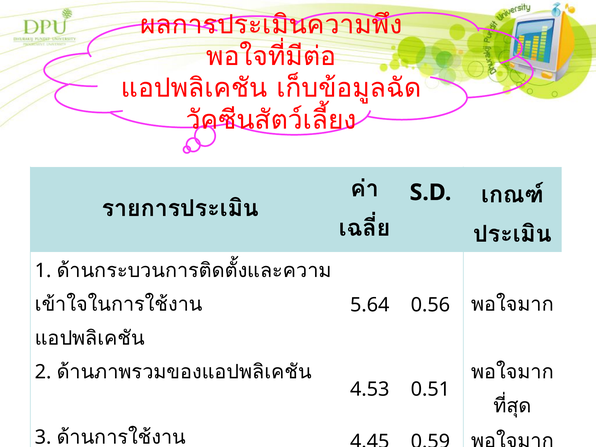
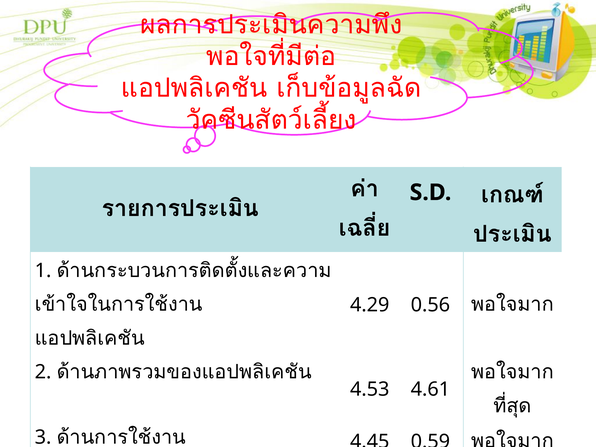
5.64: 5.64 -> 4.29
0.51: 0.51 -> 4.61
